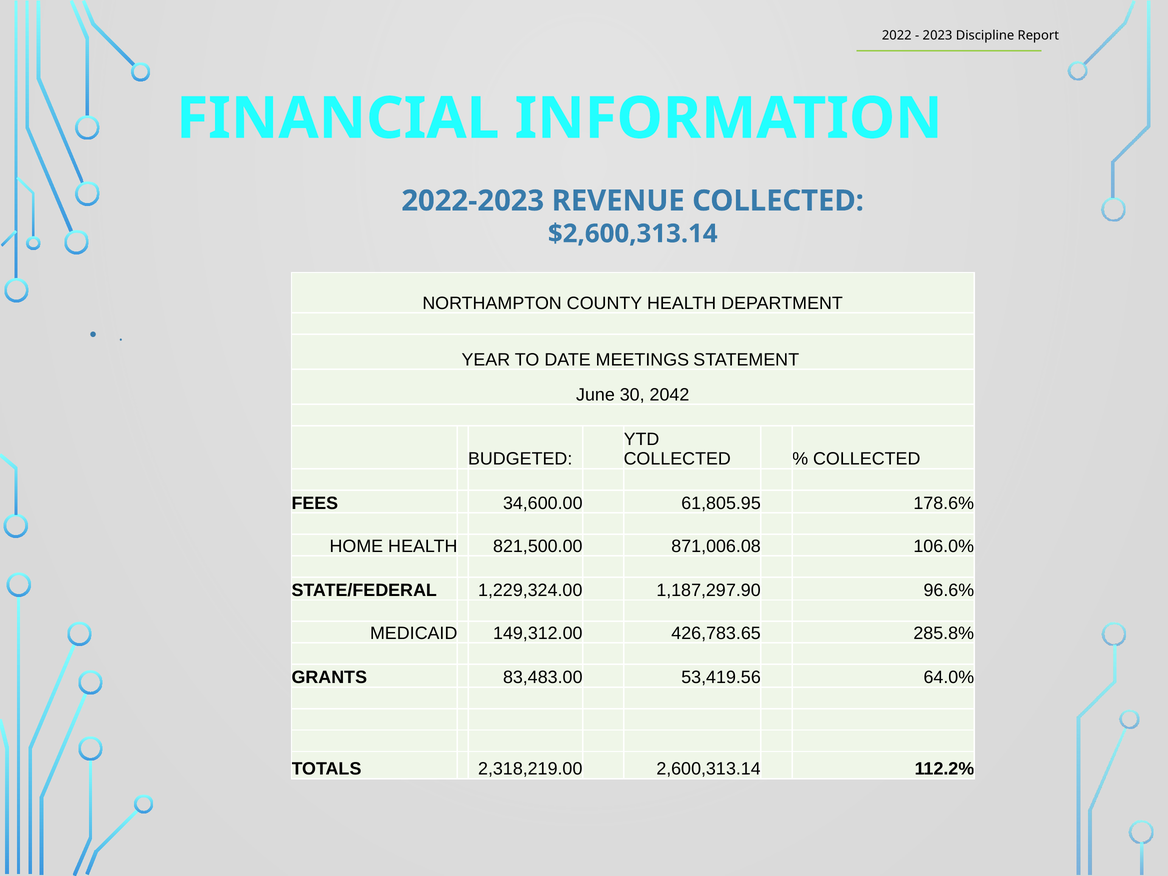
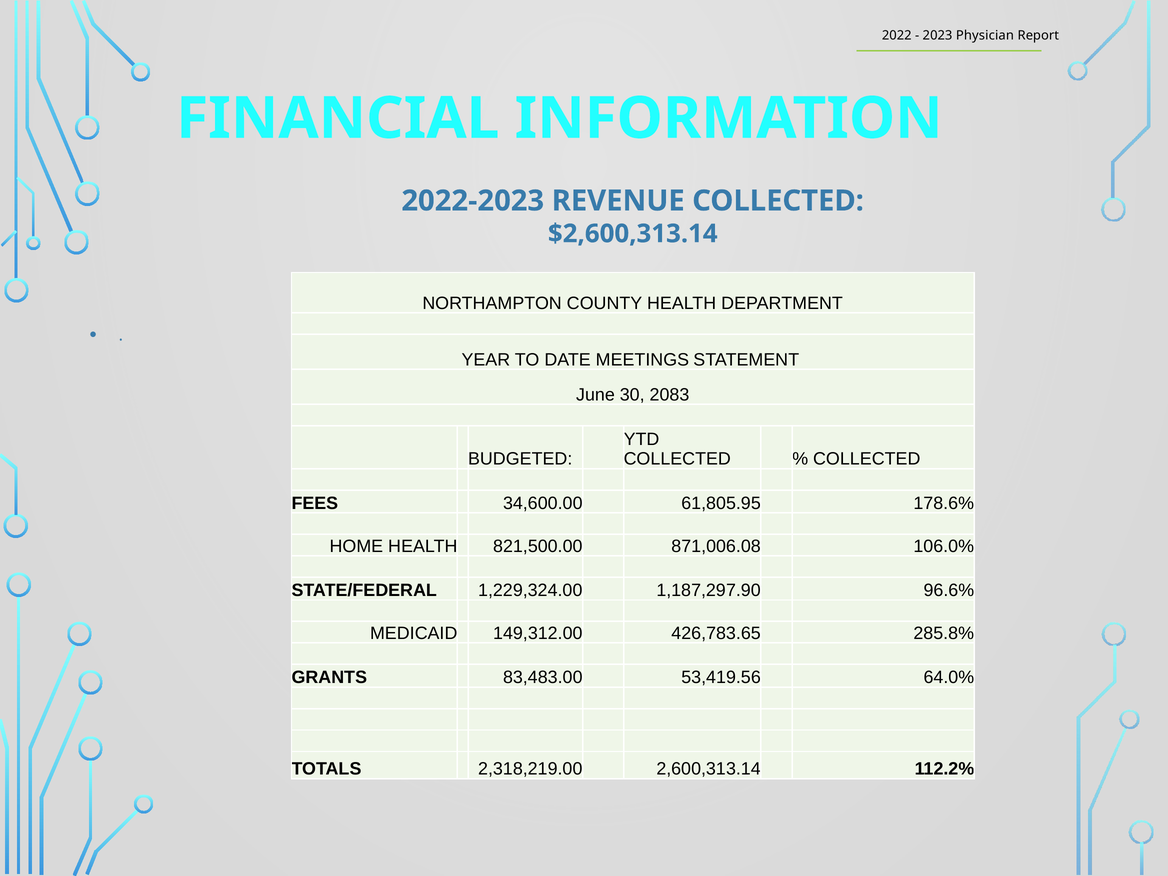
Discipline: Discipline -> Physician
2042: 2042 -> 2083
